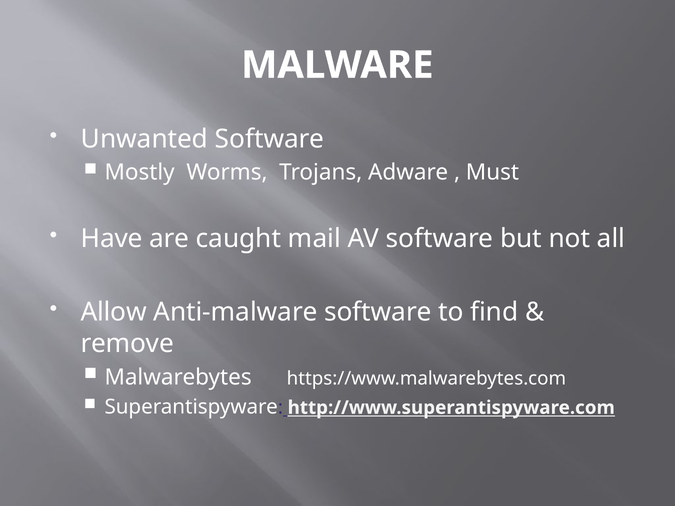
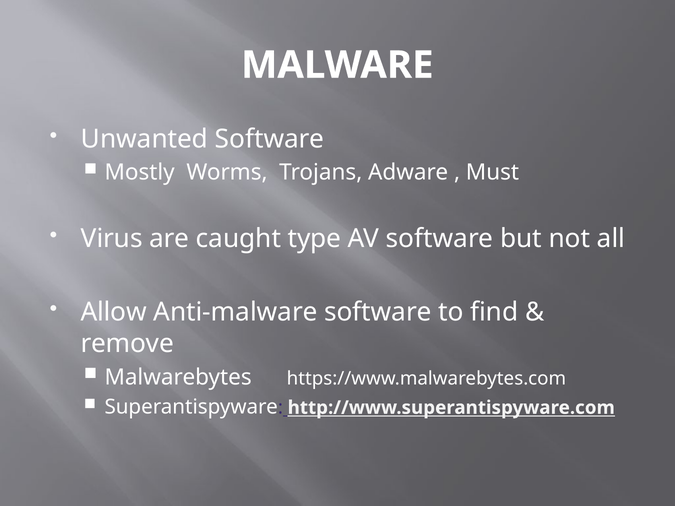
Have: Have -> Virus
mail: mail -> type
